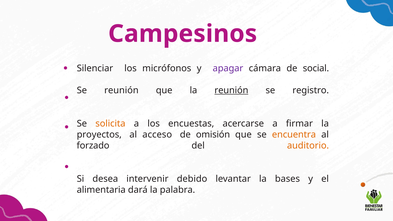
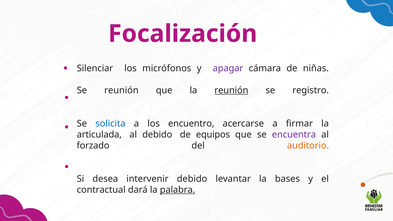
Campesinos: Campesinos -> Focalización
social: social -> niñas
solicita colour: orange -> blue
encuestas: encuestas -> encuentro
proyectos: proyectos -> articulada
al acceso: acceso -> debido
omisión: omisión -> equipos
encuentra colour: orange -> purple
alimentaria: alimentaria -> contractual
palabra underline: none -> present
